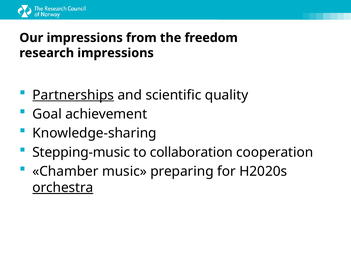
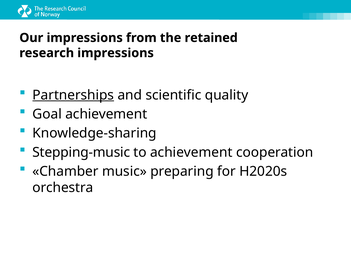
freedom: freedom -> retained
to collaboration: collaboration -> achievement
orchestra underline: present -> none
